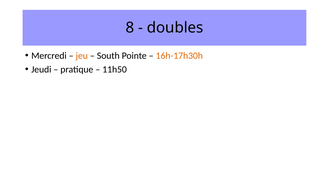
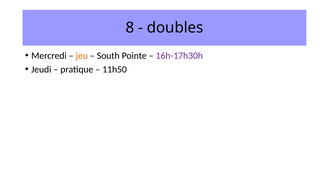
16h-17h30h colour: orange -> purple
